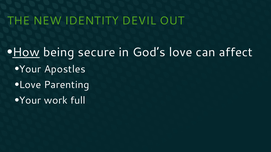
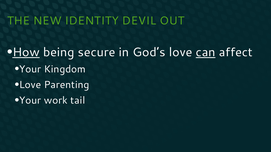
can underline: none -> present
Apostles: Apostles -> Kingdom
full: full -> tail
